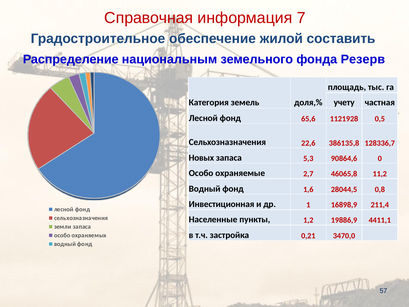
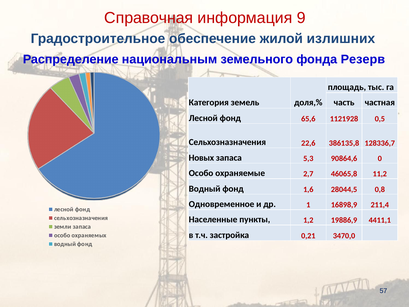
7: 7 -> 9
составить: составить -> излишних
учету: учету -> часть
Инвестиционная: Инвестиционная -> Одновременное
